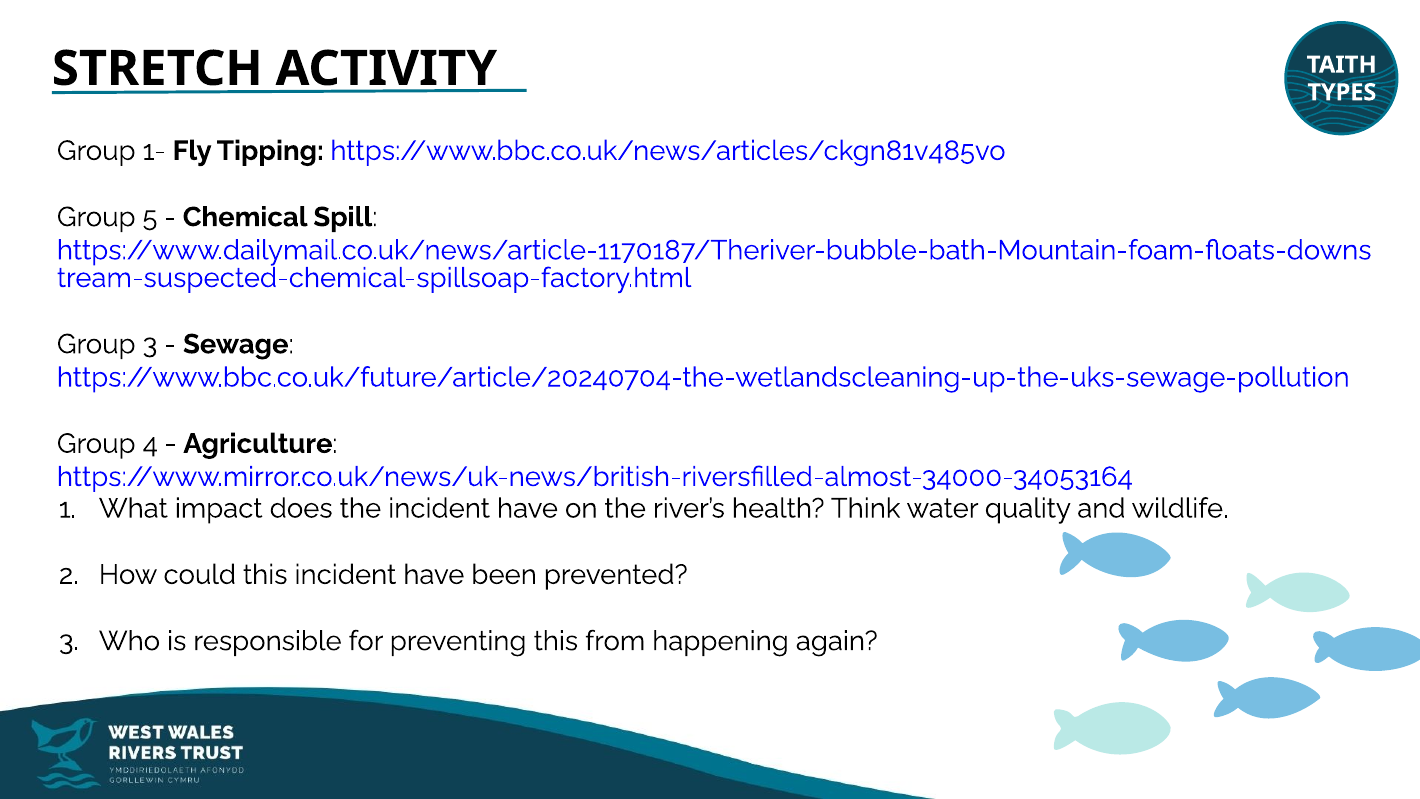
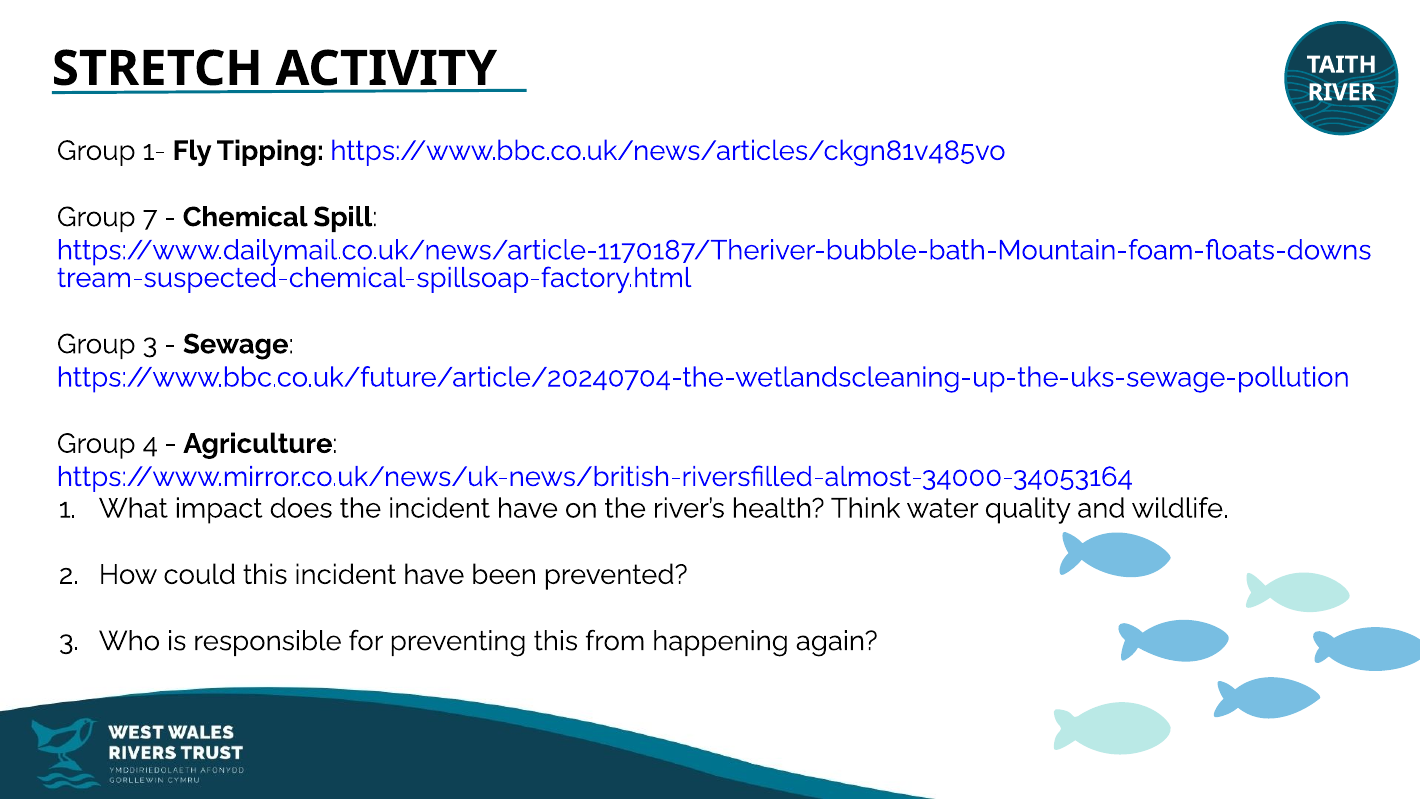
TYPES: TYPES -> RIVER
5: 5 -> 7
